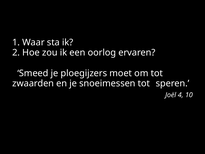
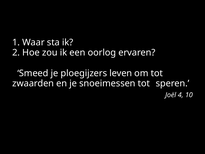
moet: moet -> leven
